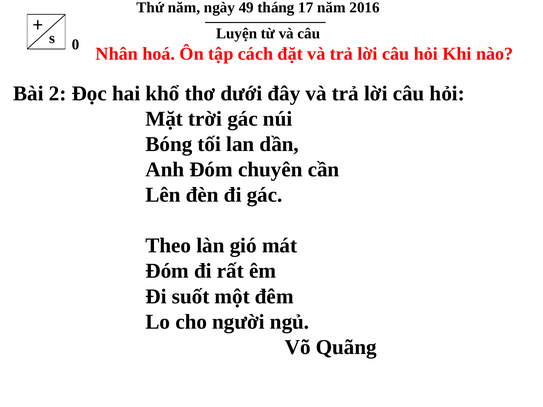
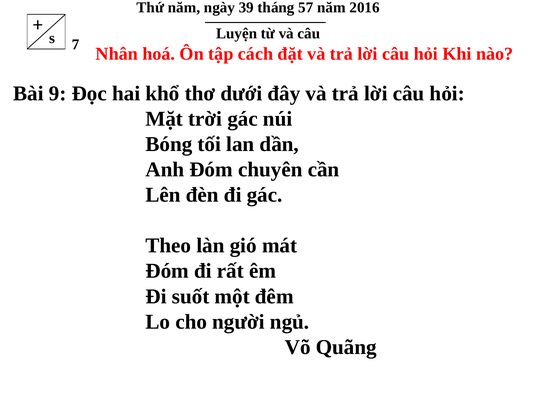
49: 49 -> 39
17: 17 -> 57
0: 0 -> 7
2: 2 -> 9
